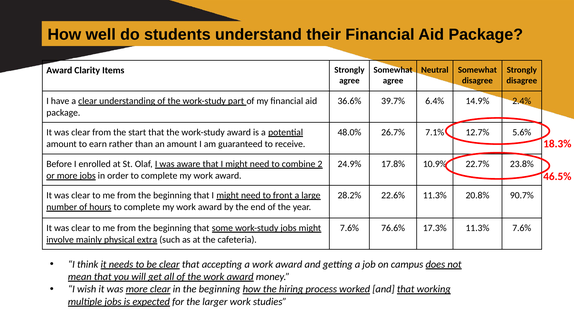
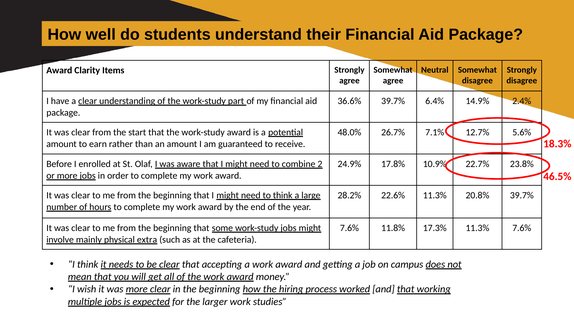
to front: front -> think
20.8% 90.7%: 90.7% -> 39.7%
76.6%: 76.6% -> 11.8%
